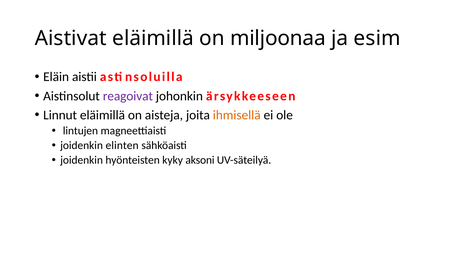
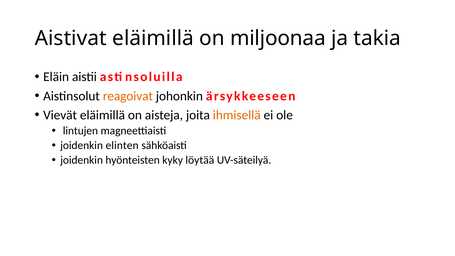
esim: esim -> takia
reagoivat colour: purple -> orange
Linnut: Linnut -> Vievät
aksoni: aksoni -> löytää
